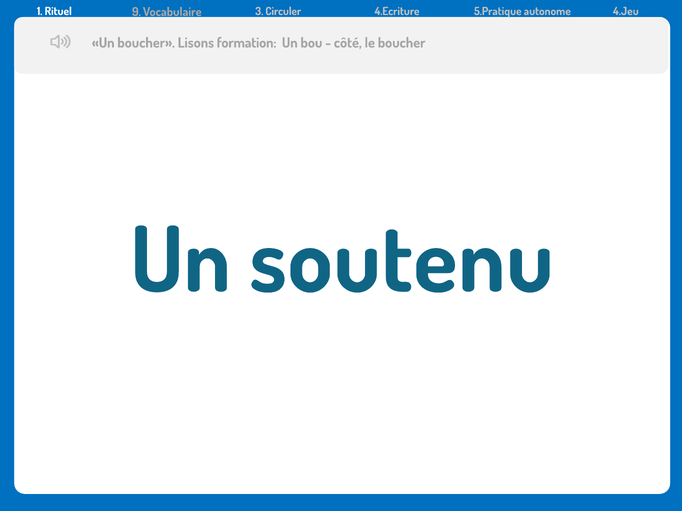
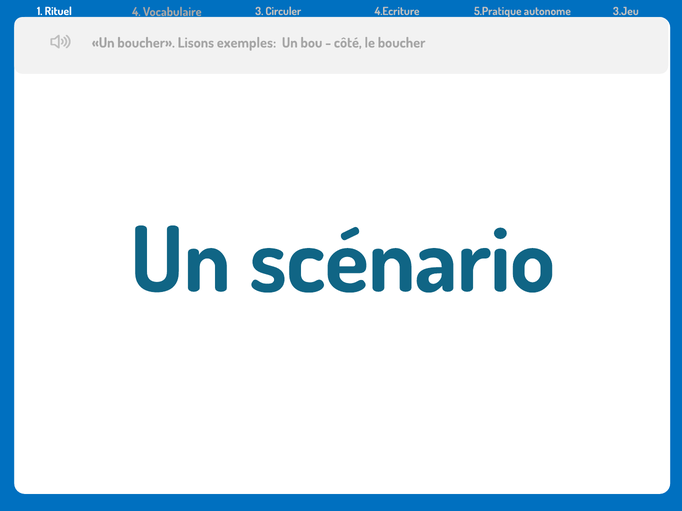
9: 9 -> 4
4.Jeu: 4.Jeu -> 3.Jeu
formation: formation -> exemples
soutenu: soutenu -> scénario
